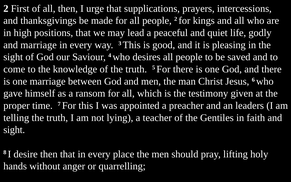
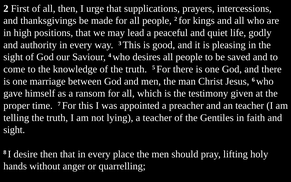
and marriage: marriage -> authority
an leaders: leaders -> teacher
